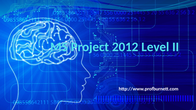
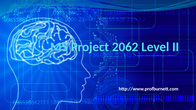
2012: 2012 -> 2062
